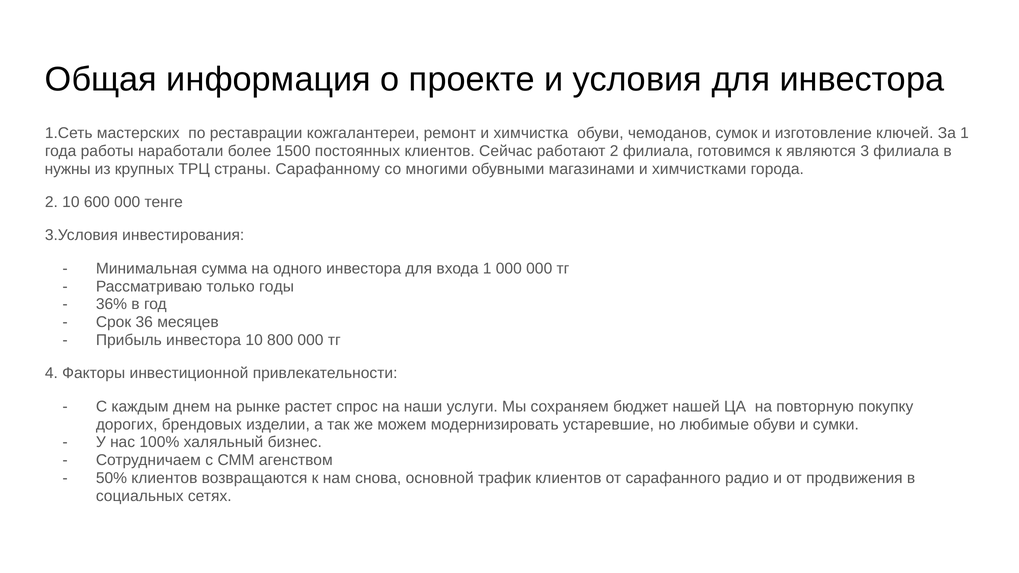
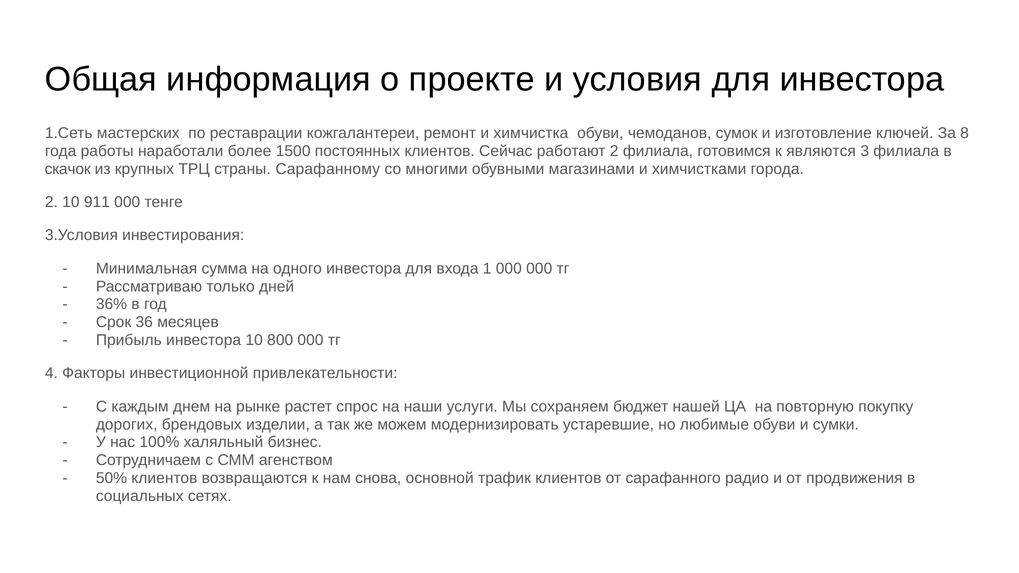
За 1: 1 -> 8
нужны: нужны -> скачок
600: 600 -> 911
годы: годы -> дней
